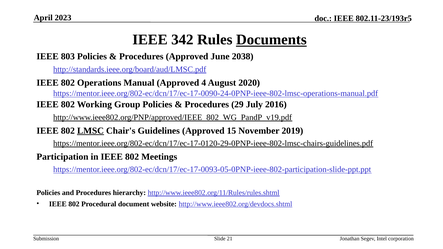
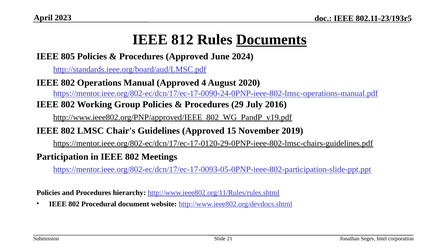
342: 342 -> 812
803: 803 -> 805
2038: 2038 -> 2024
LMSC underline: present -> none
